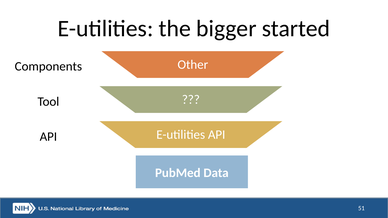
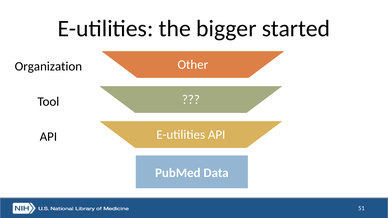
Components: Components -> Organization
